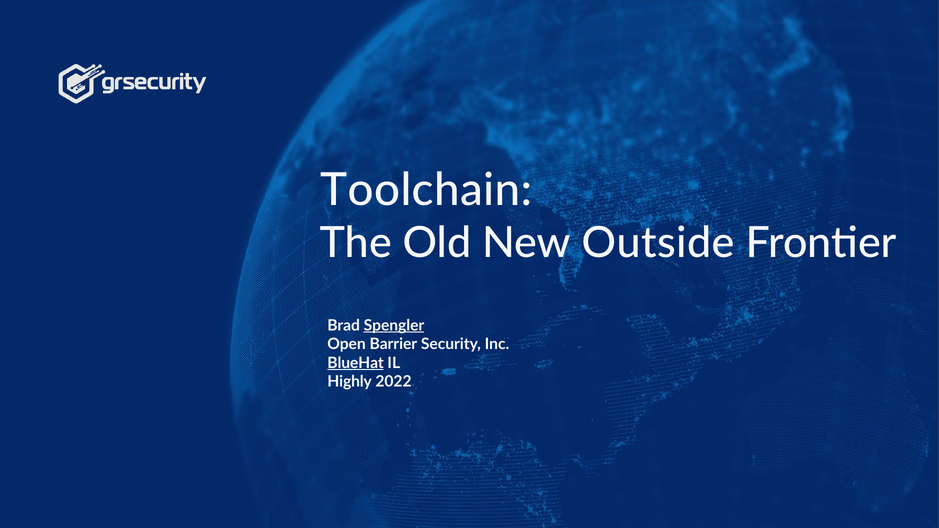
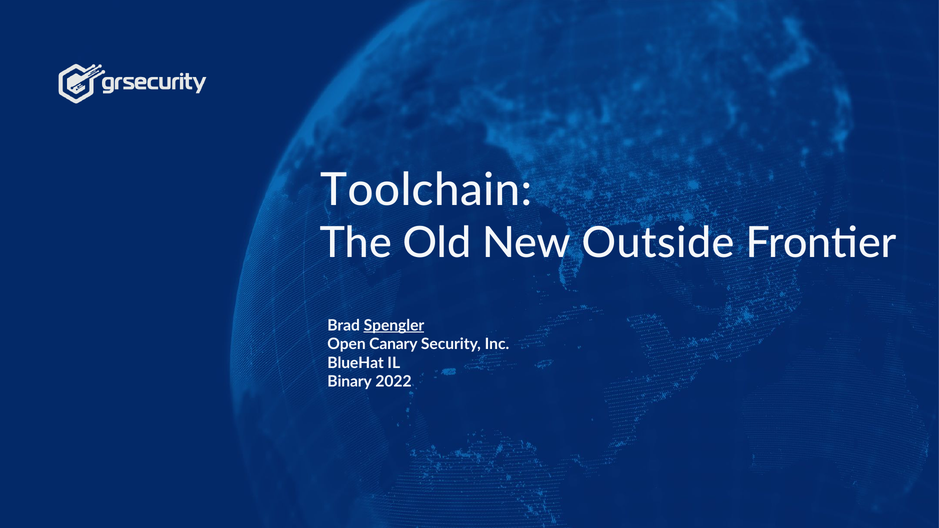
Barrier: Barrier -> Canary
BlueHat underline: present -> none
Highly: Highly -> Binary
